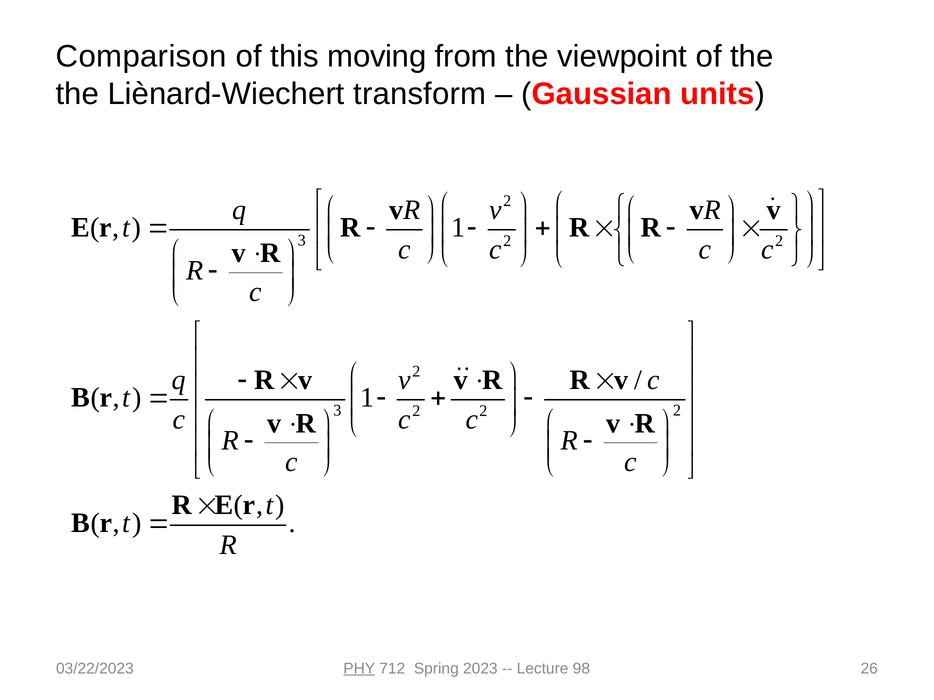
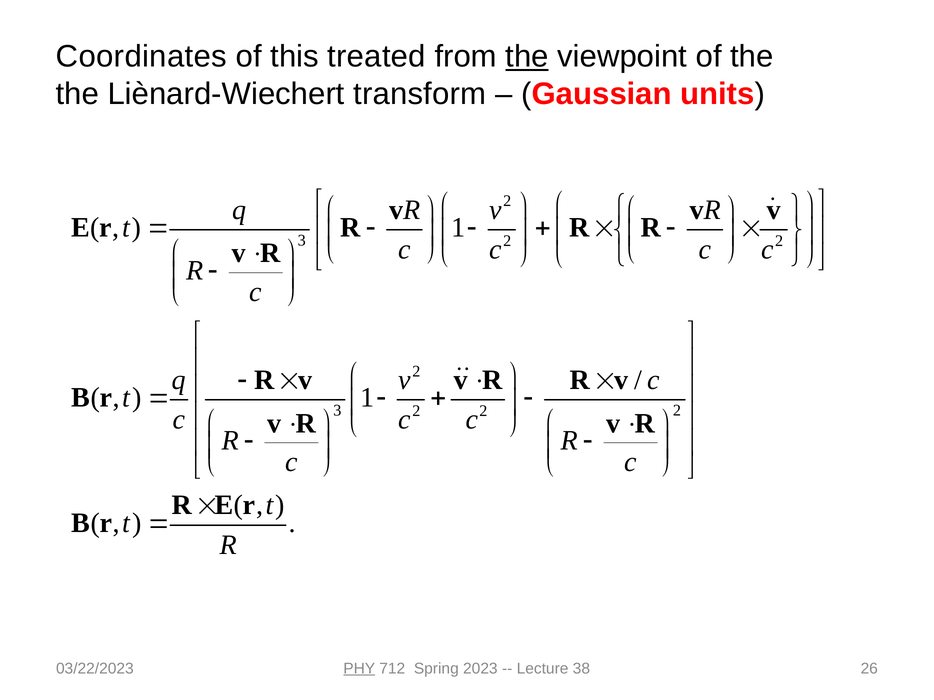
Comparison: Comparison -> Coordinates
moving: moving -> treated
the at (527, 57) underline: none -> present
98: 98 -> 38
